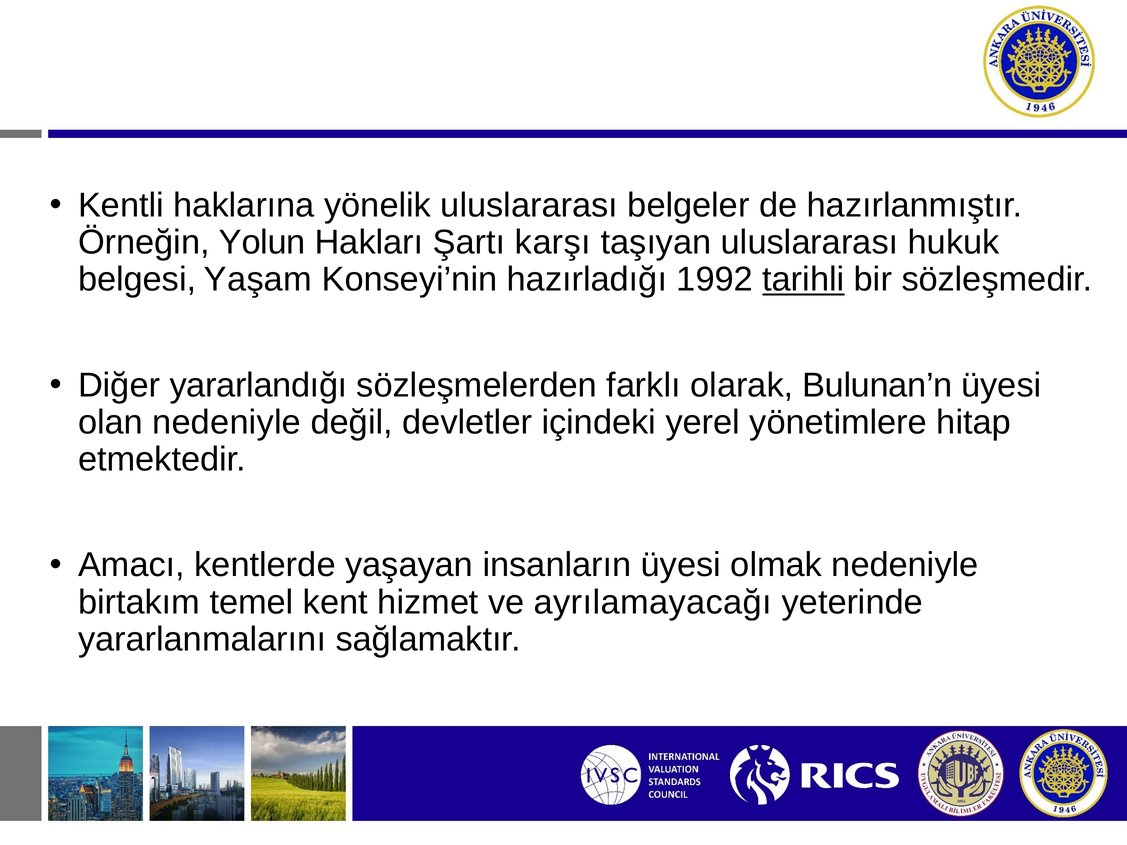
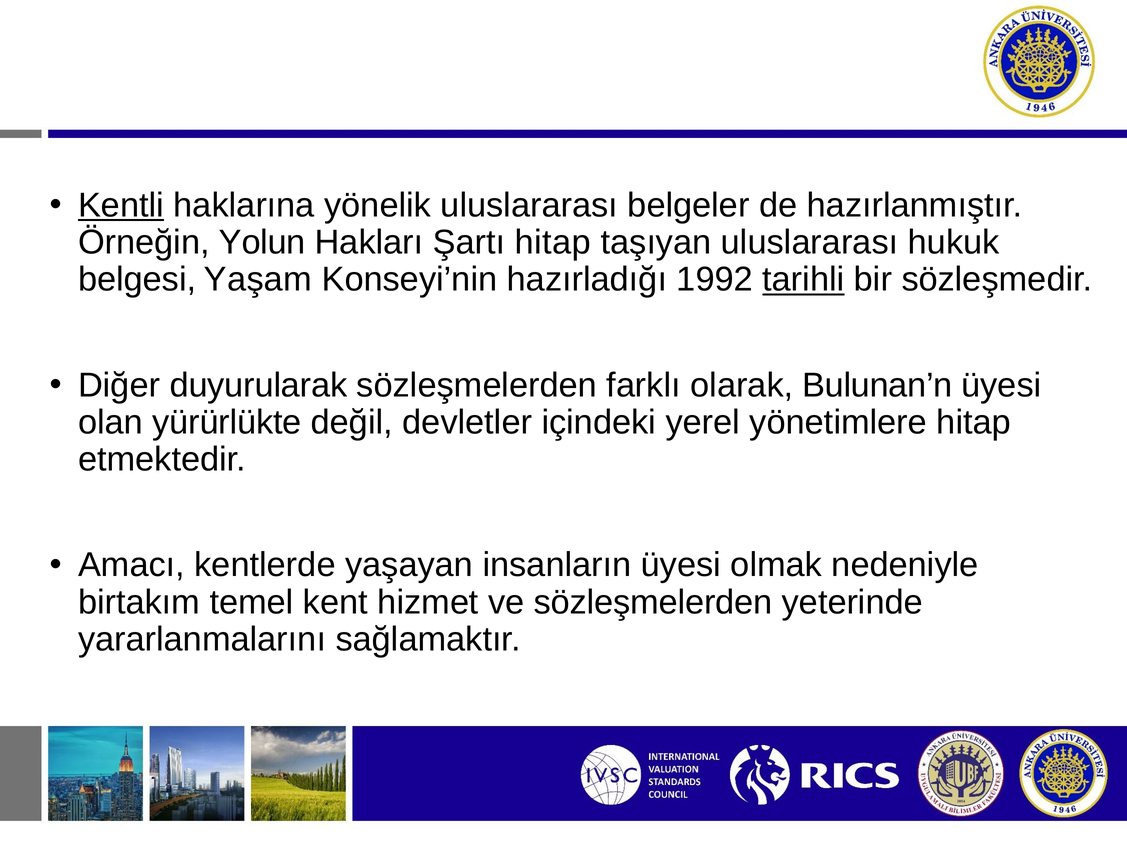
Kentli underline: none -> present
Şartı karşı: karşı -> hitap
yararlandığı: yararlandığı -> duyurularak
olan nedeniyle: nedeniyle -> yürürlükte
ve ayrılamayacağı: ayrılamayacağı -> sözleşmelerden
